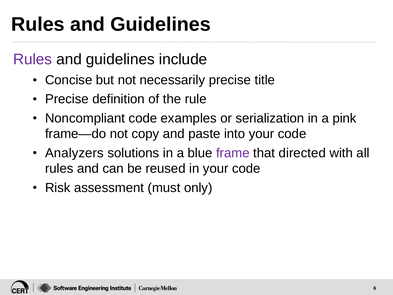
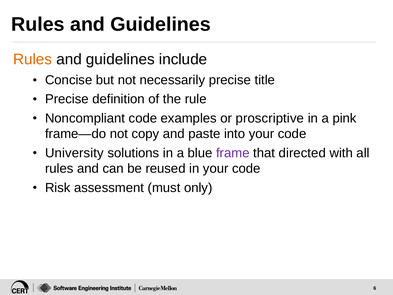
Rules at (33, 59) colour: purple -> orange
serialization: serialization -> proscriptive
Analyzers: Analyzers -> University
